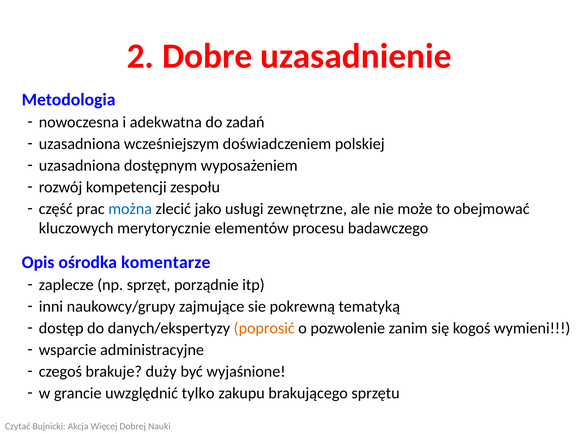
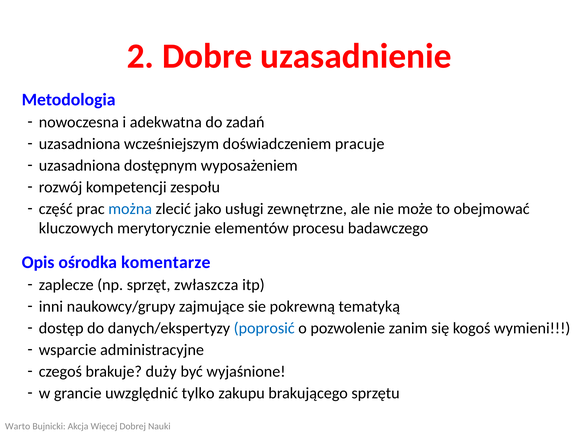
polskiej: polskiej -> pracuje
porządnie: porządnie -> zwłaszcza
poprosić colour: orange -> blue
Czytać: Czytać -> Warto
